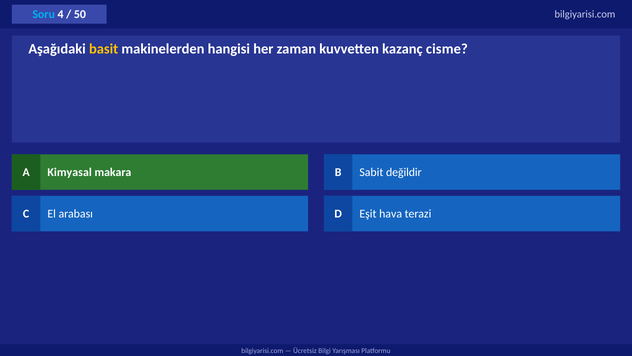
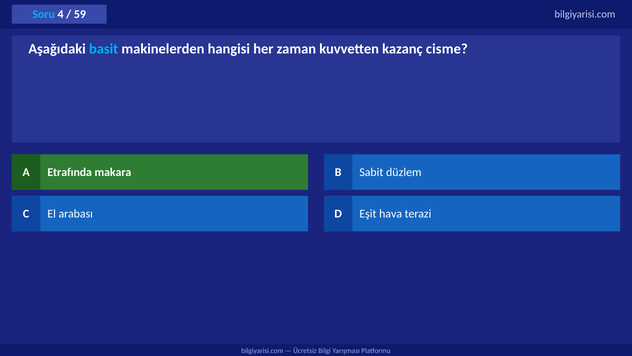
50: 50 -> 59
basit colour: yellow -> light blue
Kimyasal: Kimyasal -> Etrafında
değildir: değildir -> düzlem
